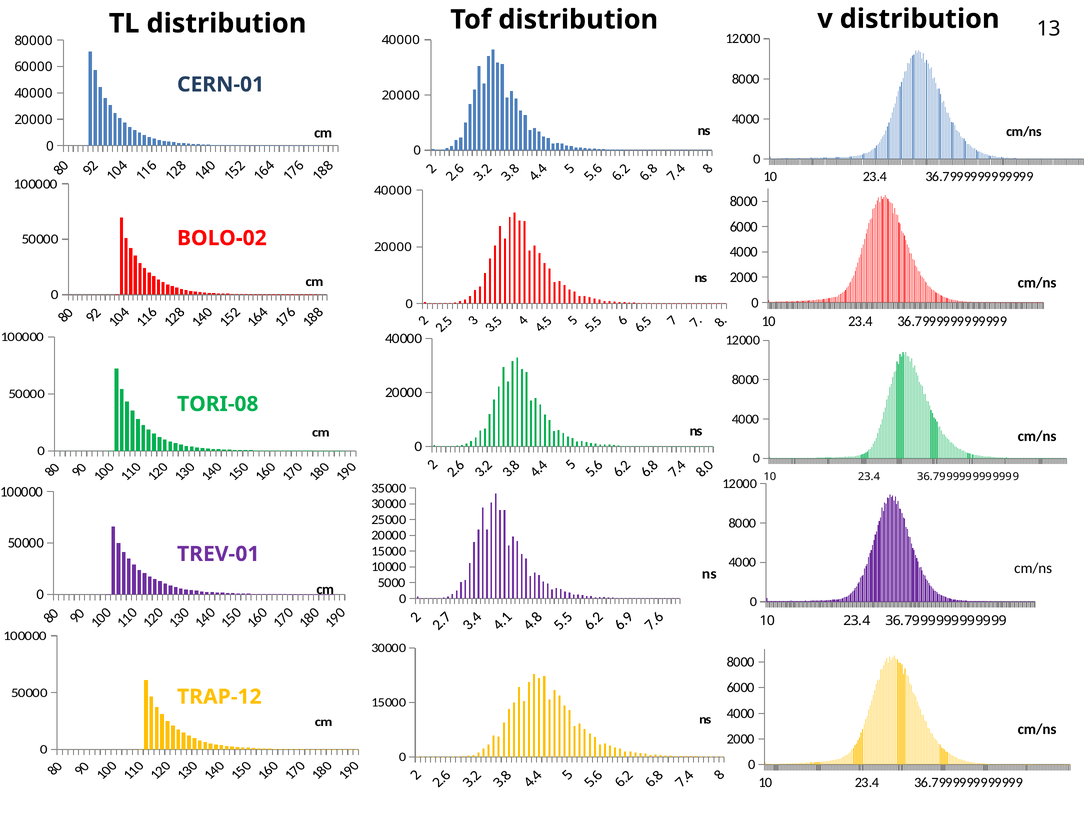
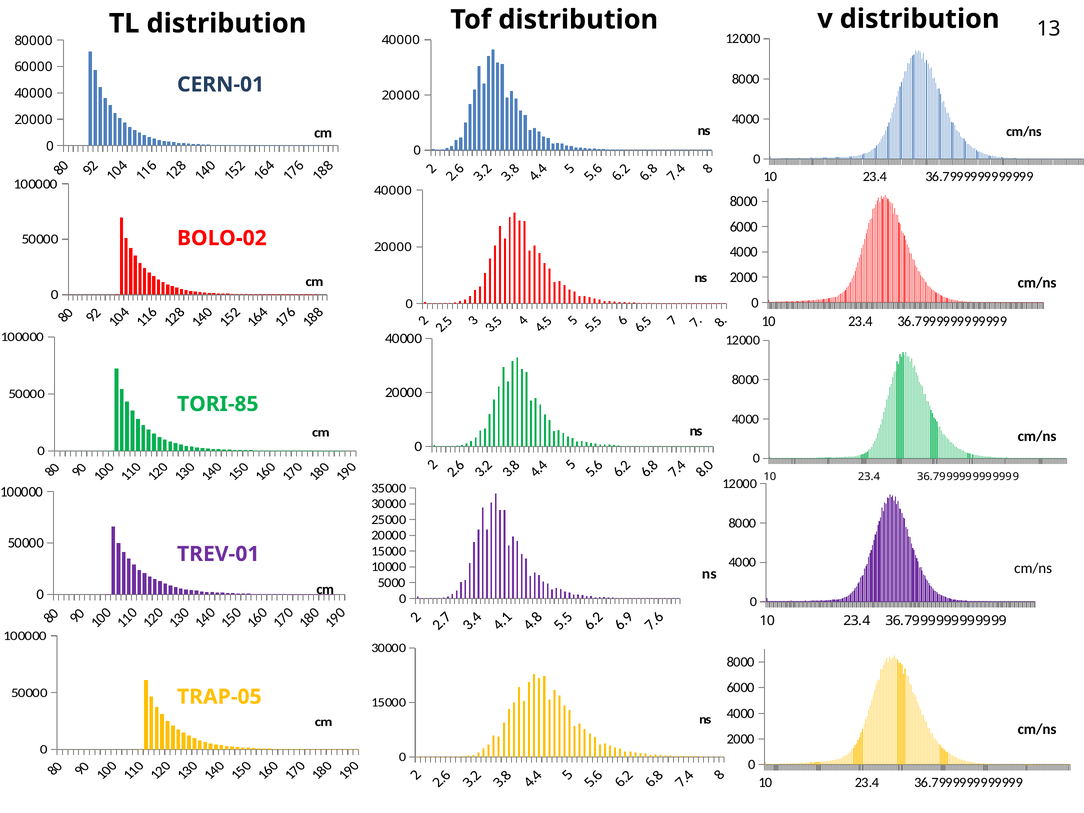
TORI-08: TORI-08 -> TORI-85
TRAP-12: TRAP-12 -> TRAP-05
